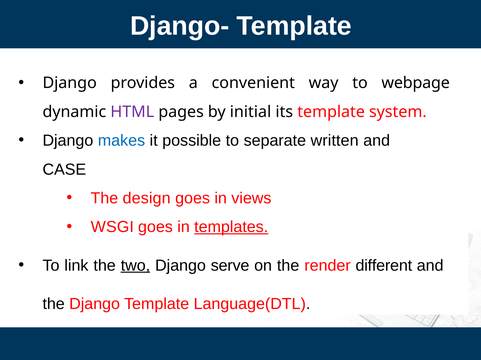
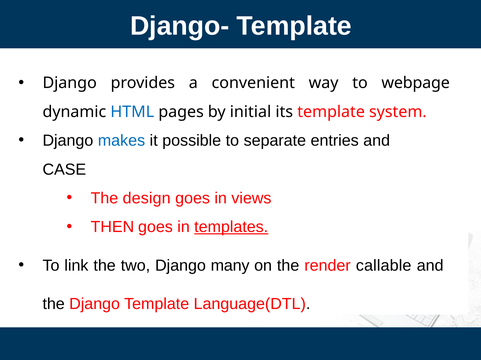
HTML colour: purple -> blue
written: written -> entries
WSGI: WSGI -> THEN
two underline: present -> none
serve: serve -> many
different: different -> callable
